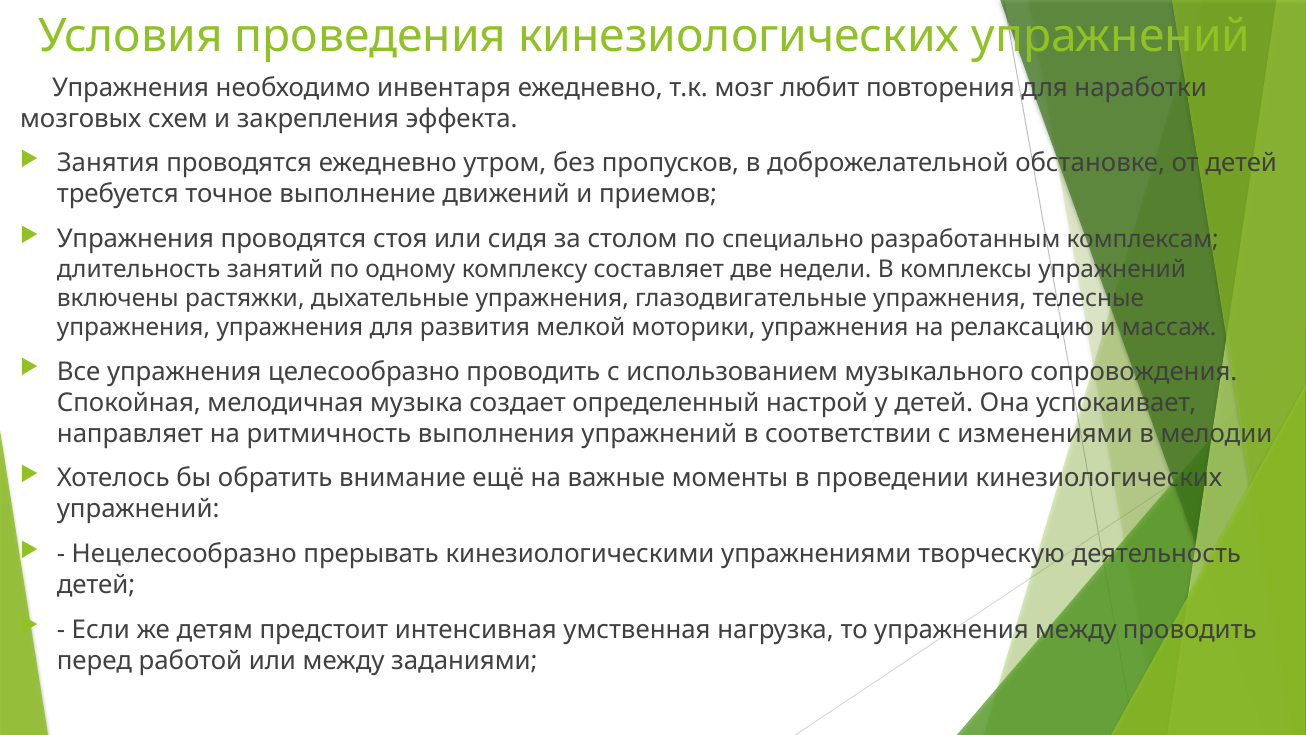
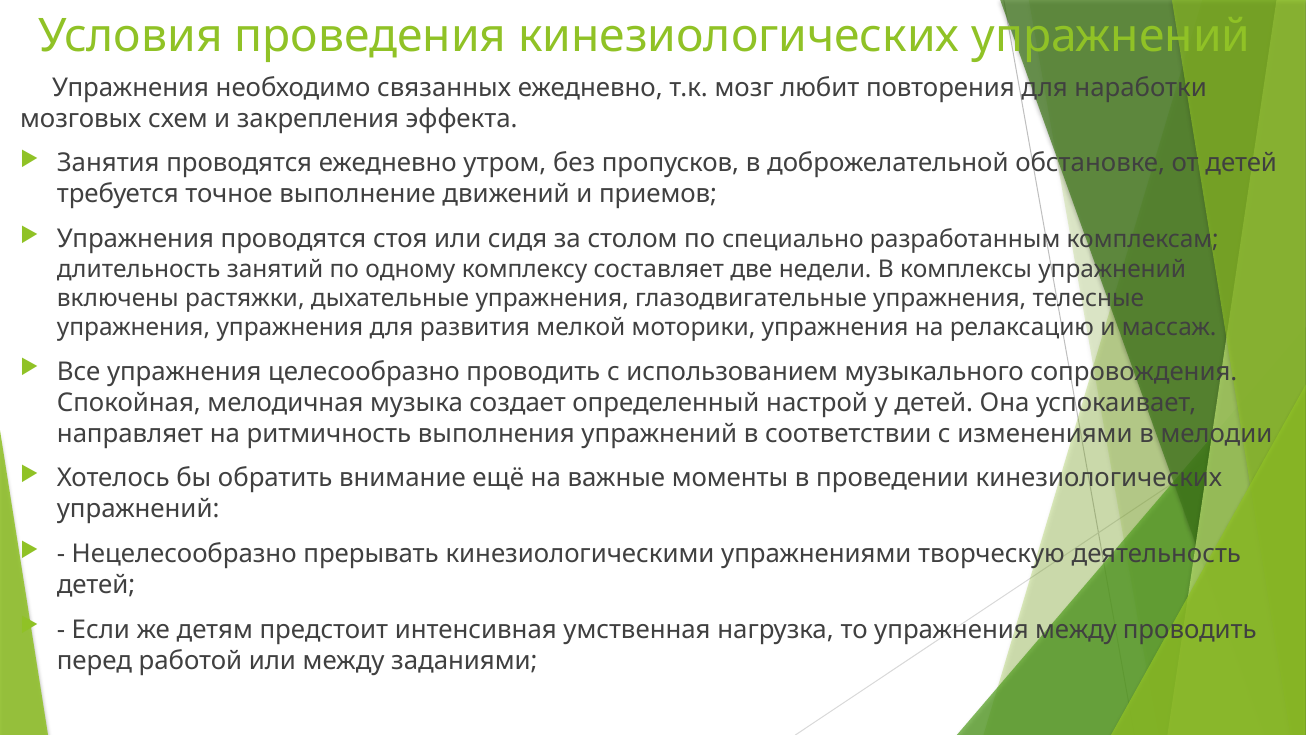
инвентаря: инвентаря -> связанных
